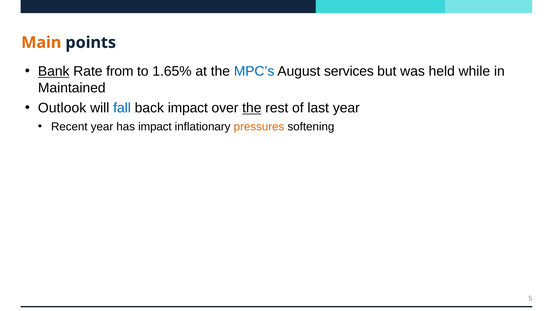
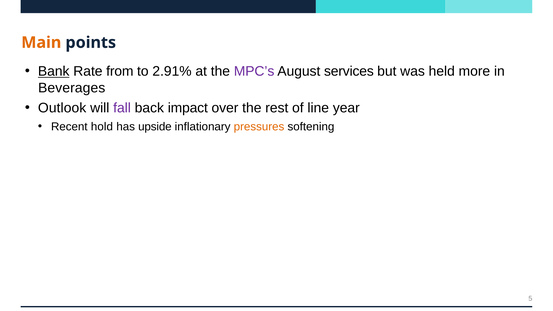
1.65%: 1.65% -> 2.91%
MPC’s colour: blue -> purple
while: while -> more
Maintained: Maintained -> Beverages
fall colour: blue -> purple
the at (252, 108) underline: present -> none
last: last -> line
Recent year: year -> hold
has impact: impact -> upside
